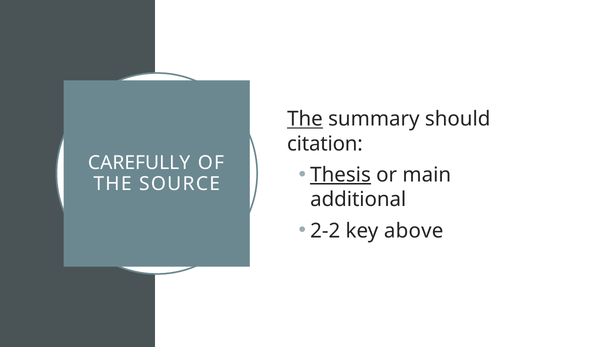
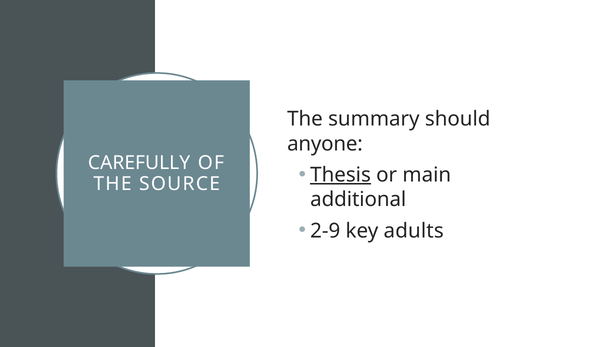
The at (305, 119) underline: present -> none
citation: citation -> anyone
2-2: 2-2 -> 2-9
above: above -> adults
